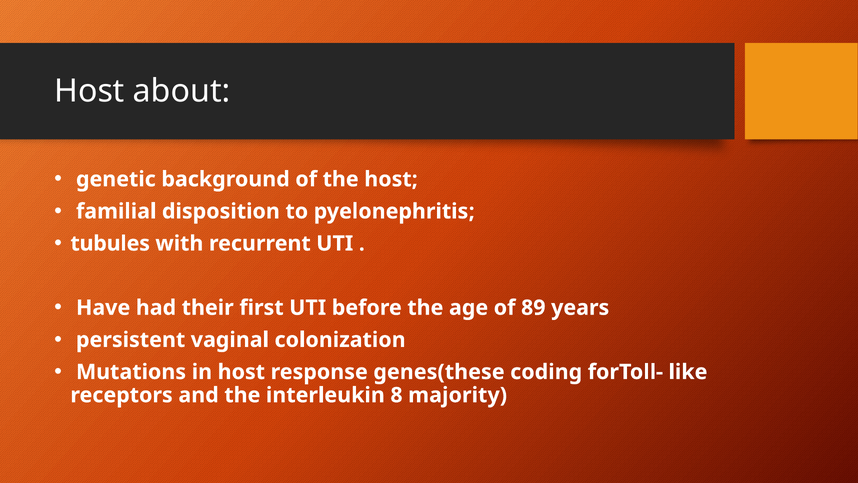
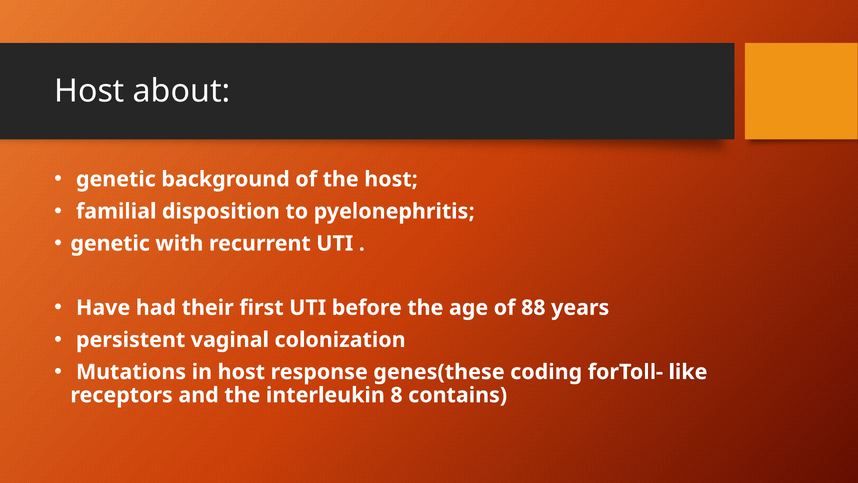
tubules at (110, 243): tubules -> genetic
89: 89 -> 88
majority: majority -> contains
